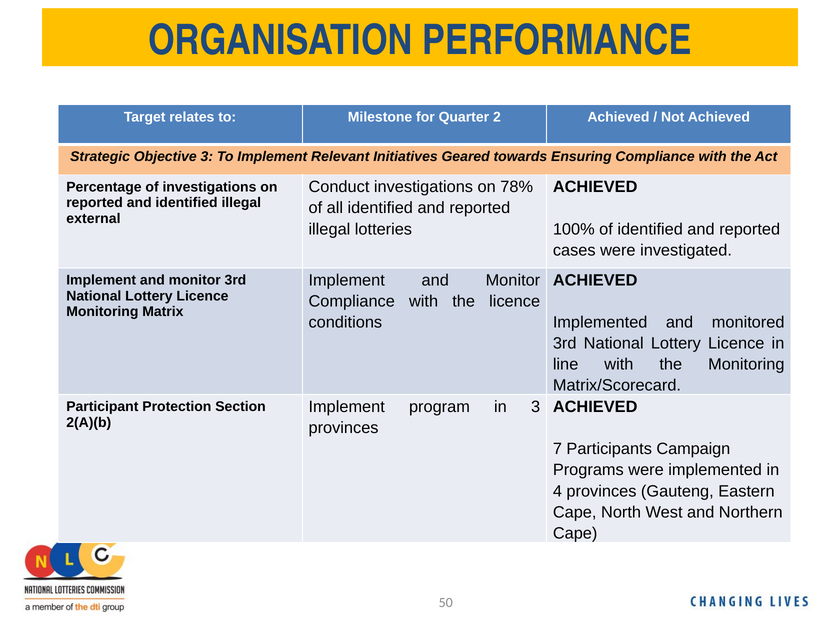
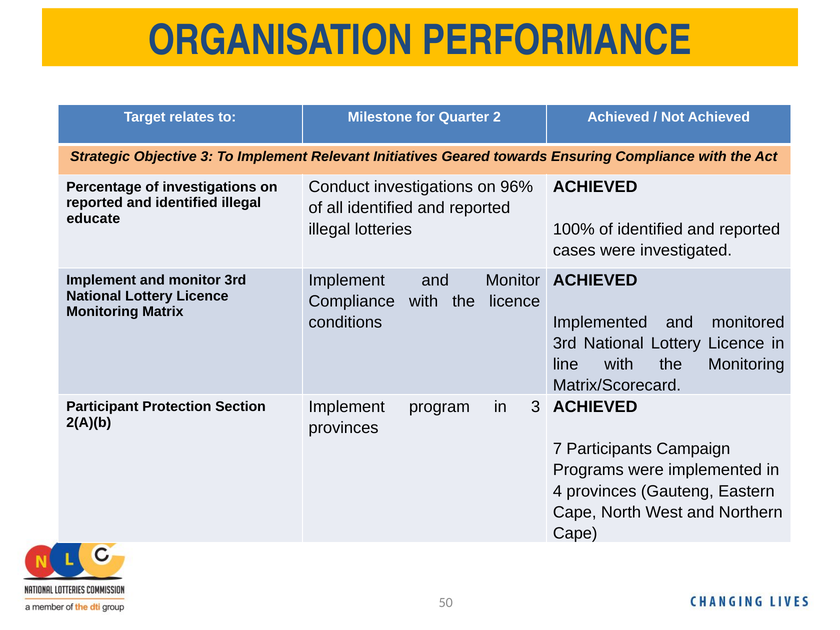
78%: 78% -> 96%
external: external -> educate
